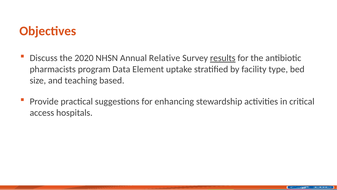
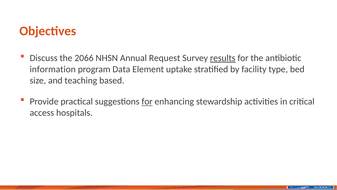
2020: 2020 -> 2066
Relative: Relative -> Request
pharmacists: pharmacists -> information
for at (147, 101) underline: none -> present
